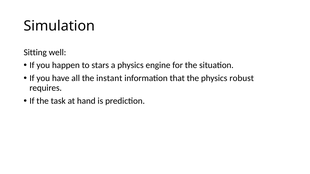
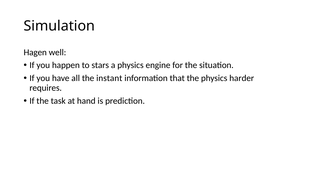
Sitting: Sitting -> Hagen
robust: robust -> harder
